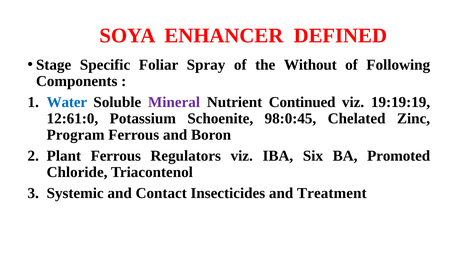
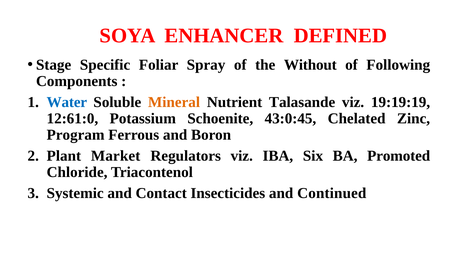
Mineral colour: purple -> orange
Continued: Continued -> Talasande
98:0:45: 98:0:45 -> 43:0:45
Plant Ferrous: Ferrous -> Market
Treatment: Treatment -> Continued
